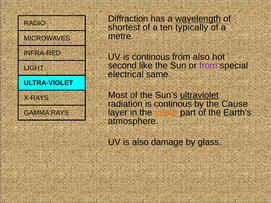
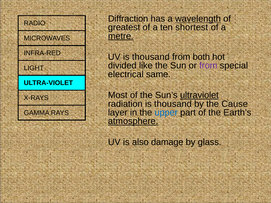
shortest: shortest -> greatest
typically: typically -> shortest
metre underline: none -> present
UV is continous: continous -> thousand
from also: also -> both
second: second -> divided
radiation is continous: continous -> thousand
upper colour: orange -> blue
atmosphere underline: none -> present
